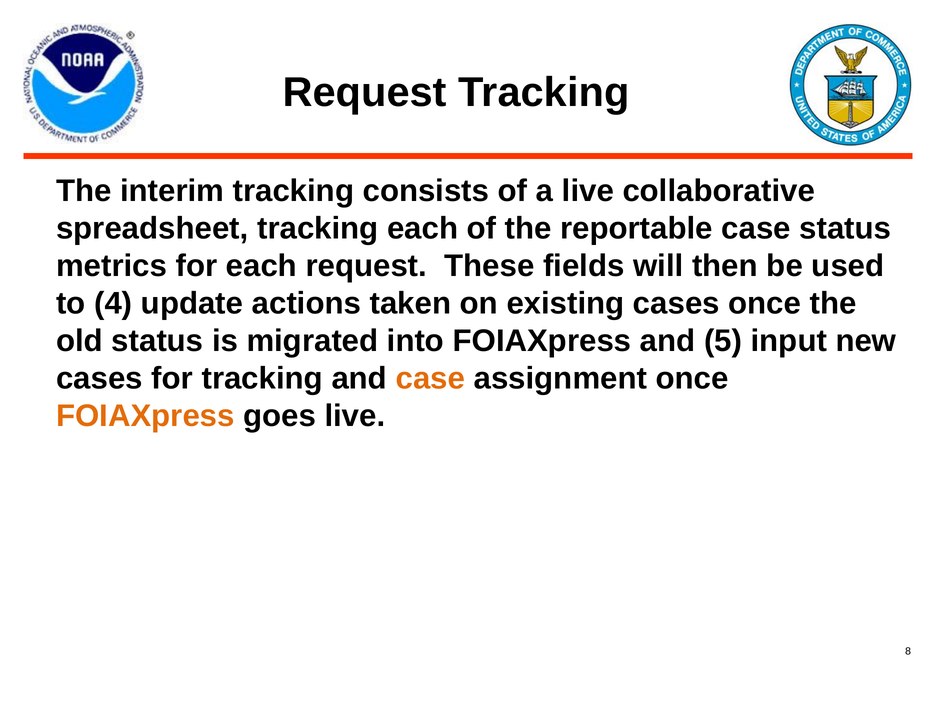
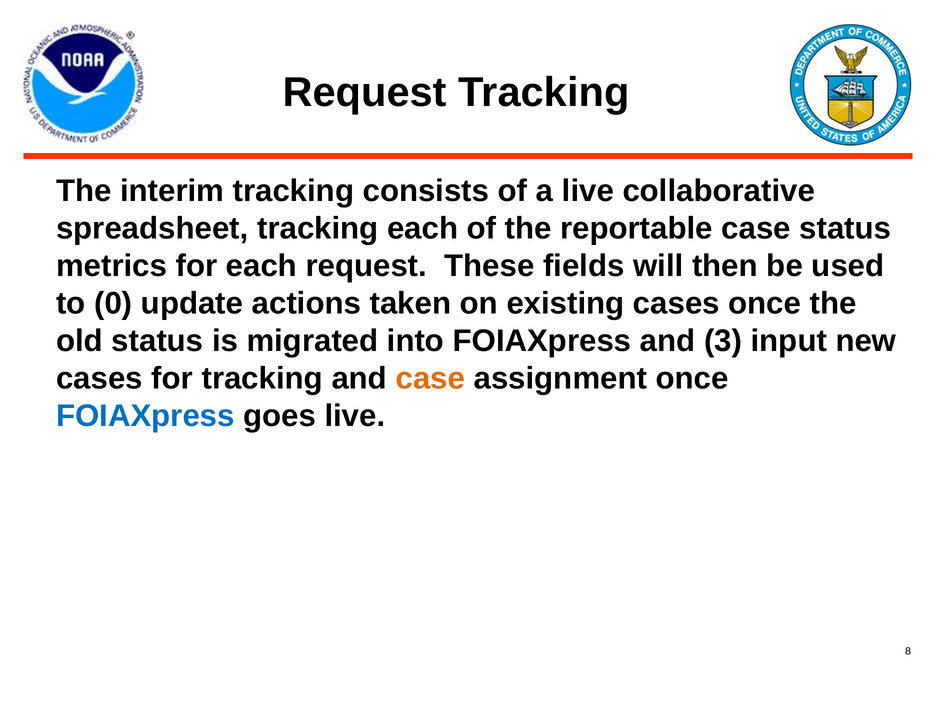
4: 4 -> 0
5: 5 -> 3
FOIAXpress at (145, 416) colour: orange -> blue
